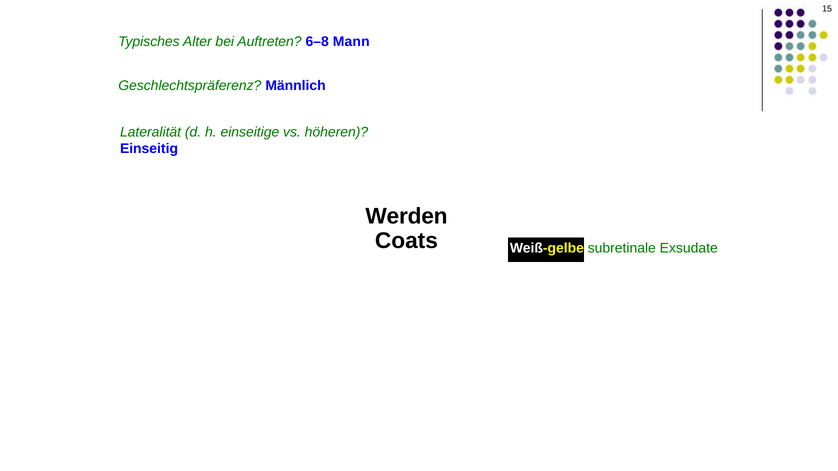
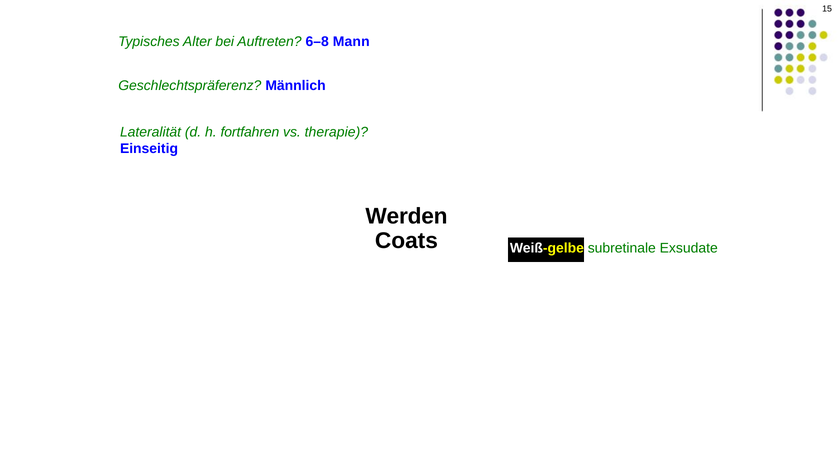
einseitige: einseitige -> fortfahren
höheren: höheren -> therapie
